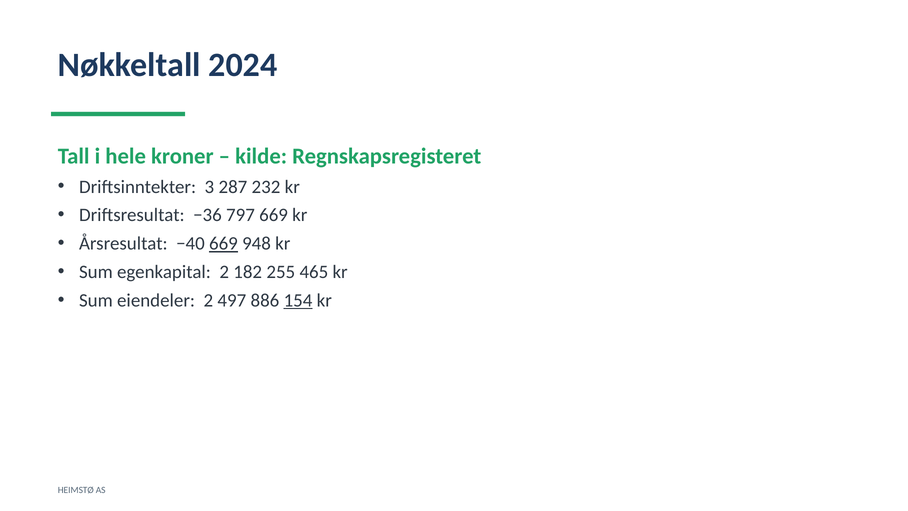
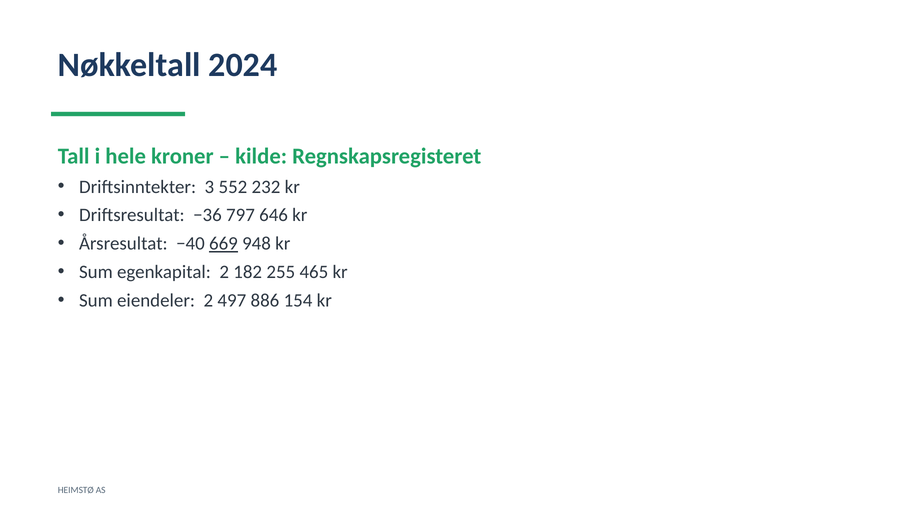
287: 287 -> 552
797 669: 669 -> 646
154 underline: present -> none
